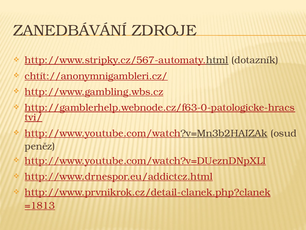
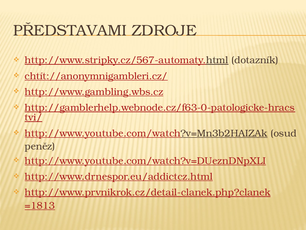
ZANEDBÁVÁNÍ: ZANEDBÁVÁNÍ -> PŘEDSTAVAMI
